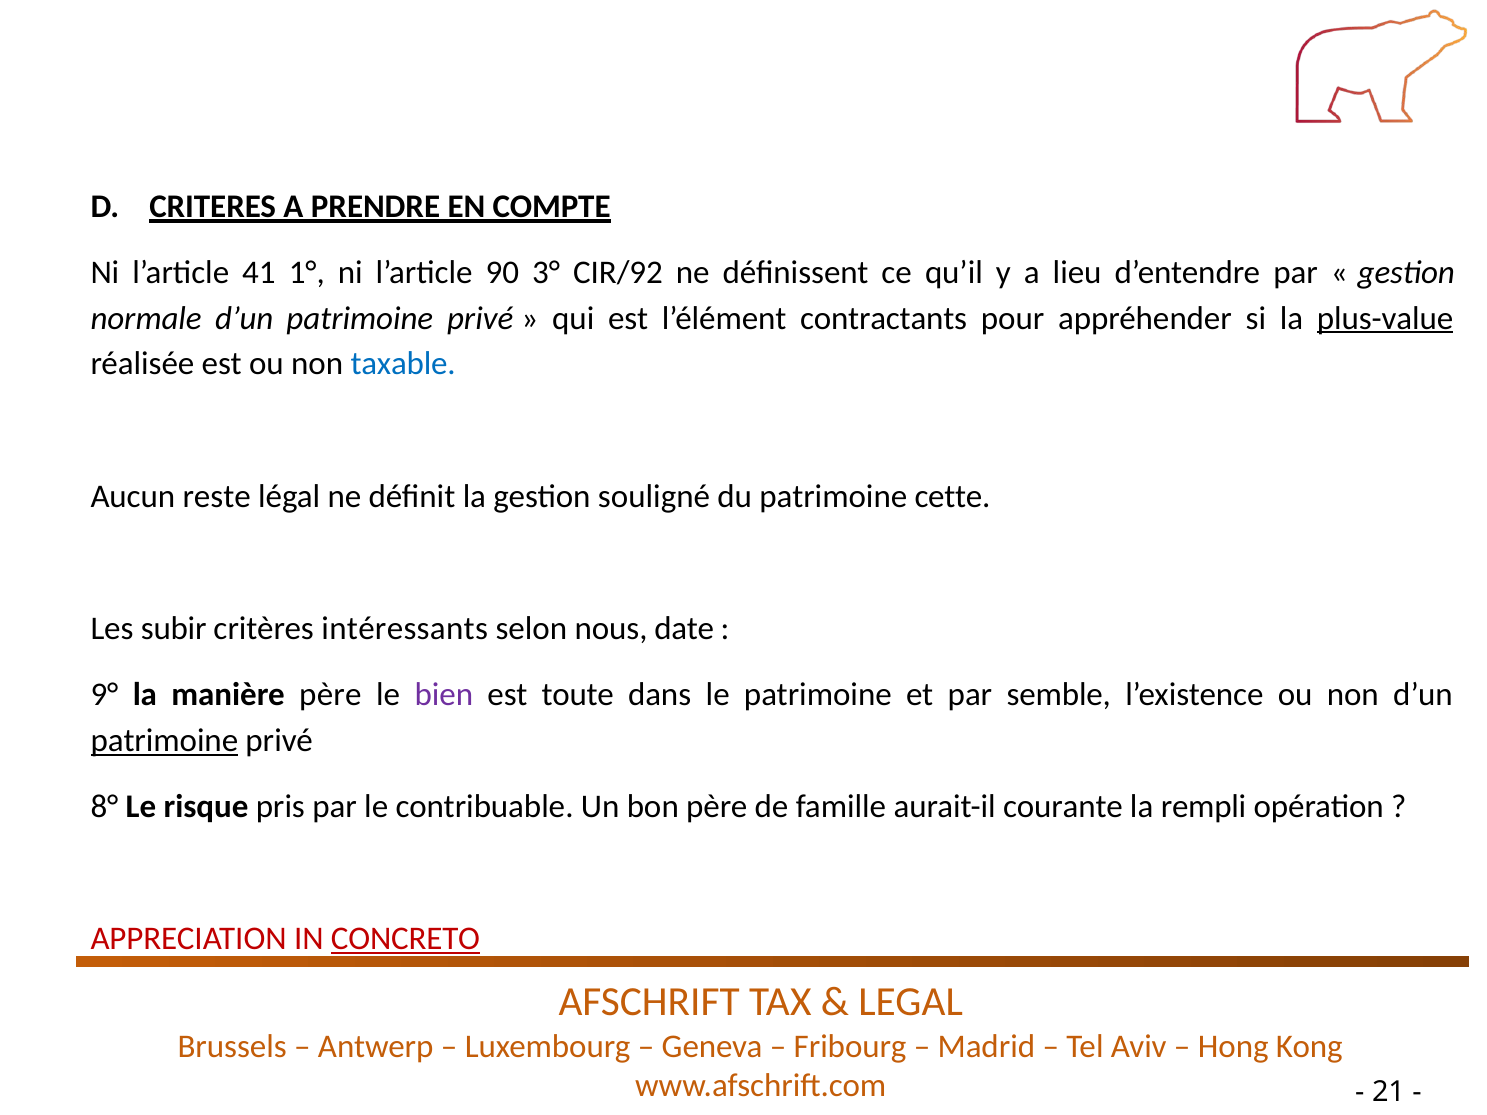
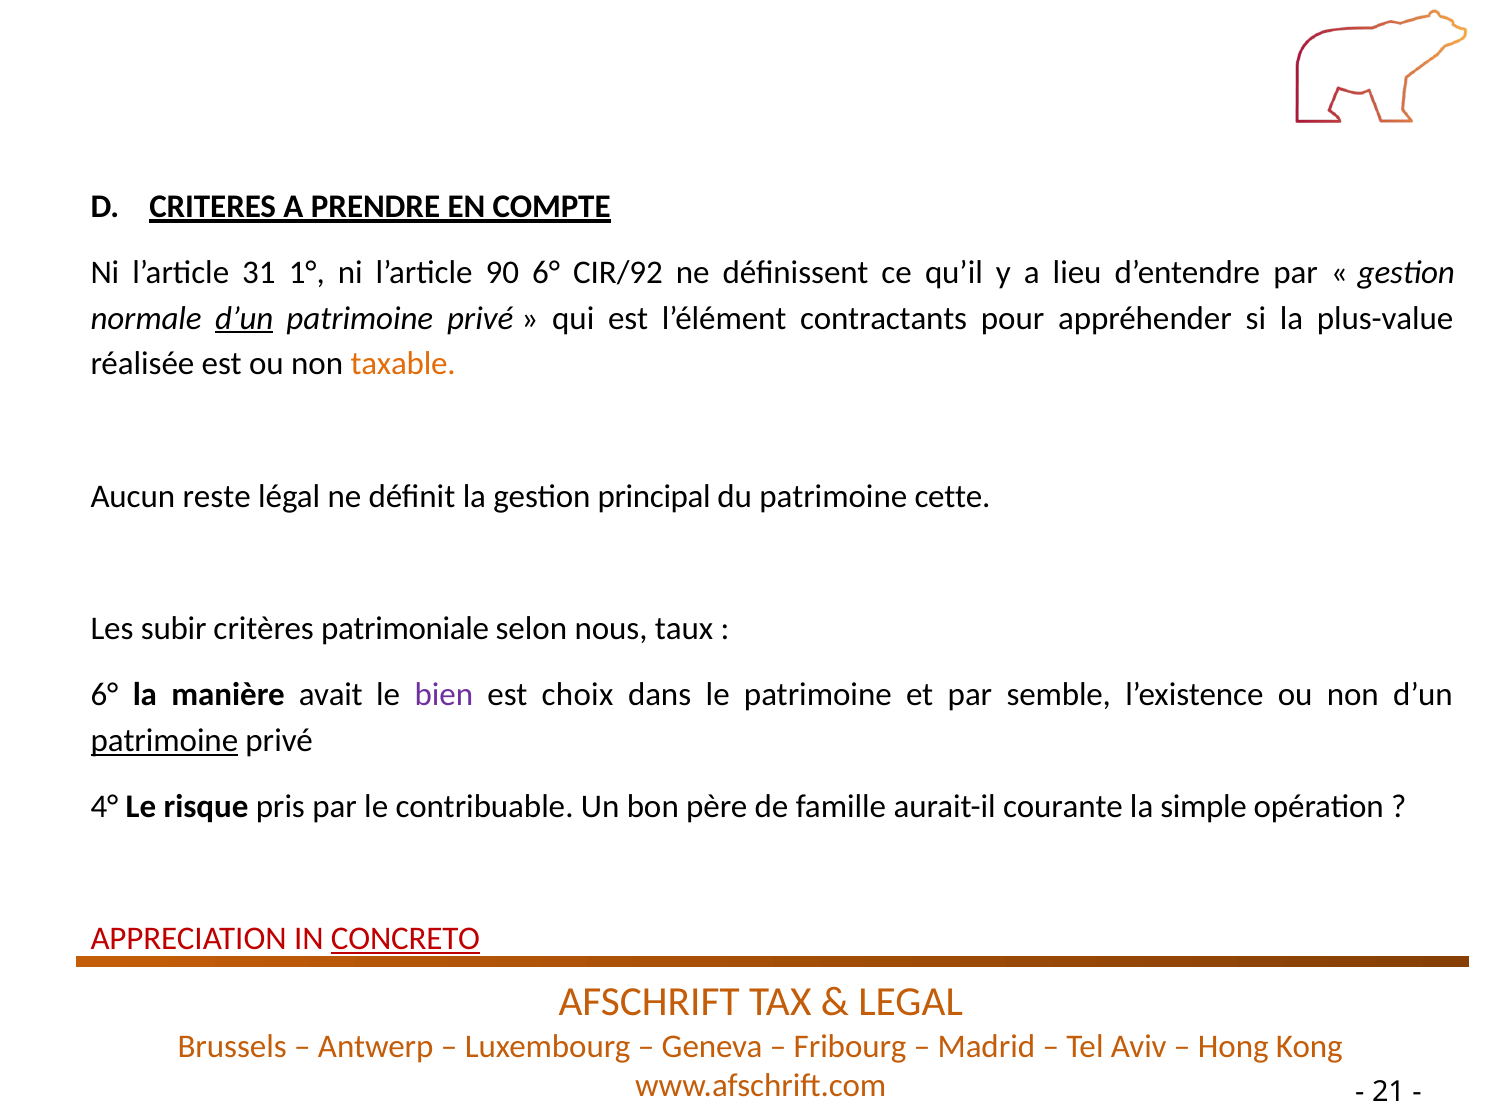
41: 41 -> 31
90 3°: 3° -> 6°
d’un at (244, 318) underline: none -> present
plus-value underline: present -> none
taxable colour: blue -> orange
souligné: souligné -> principal
intéressants: intéressants -> patrimoniale
date: date -> taux
9° at (104, 695): 9° -> 6°
manière père: père -> avait
toute: toute -> choix
8°: 8° -> 4°
rempli: rempli -> simple
